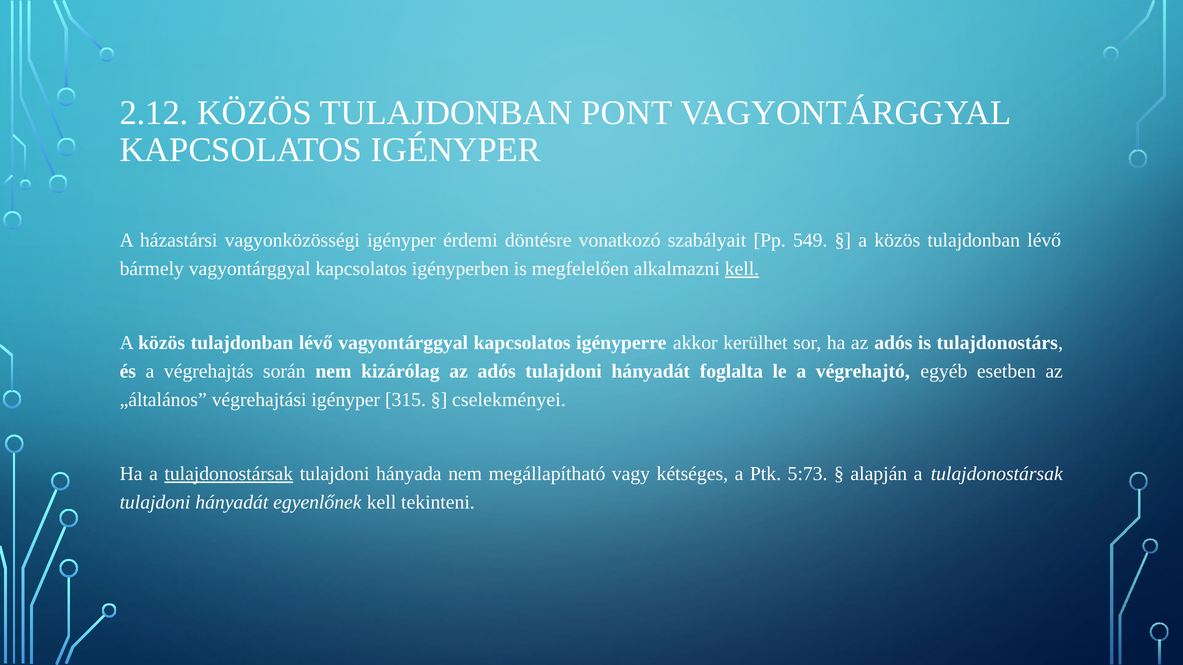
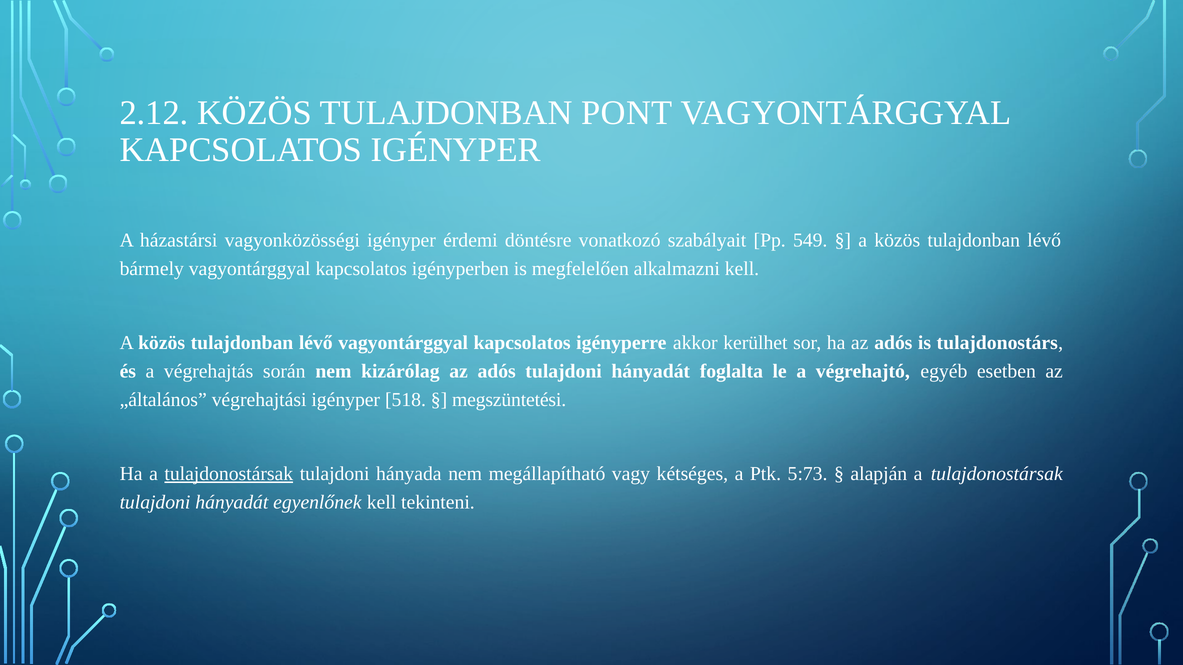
kell at (742, 269) underline: present -> none
315: 315 -> 518
cselekményei: cselekményei -> megszüntetési
